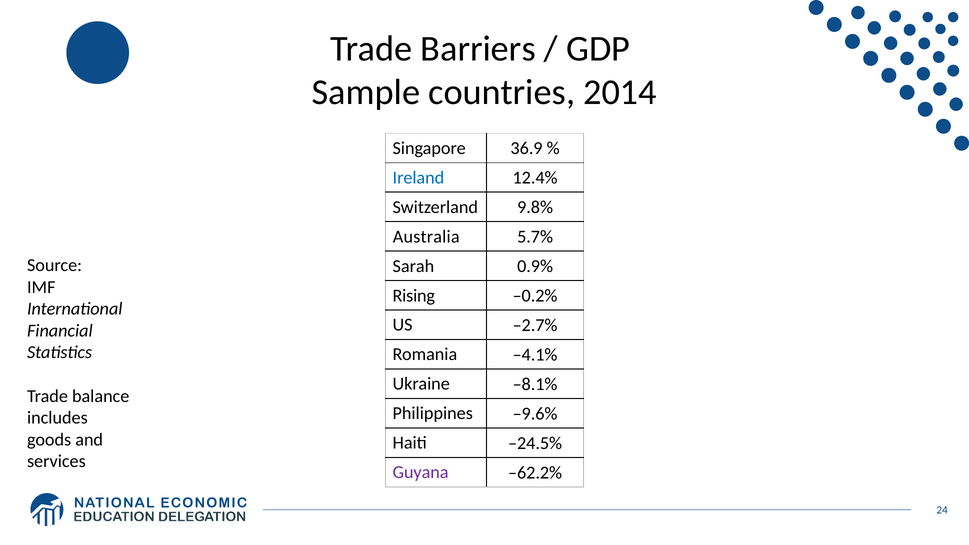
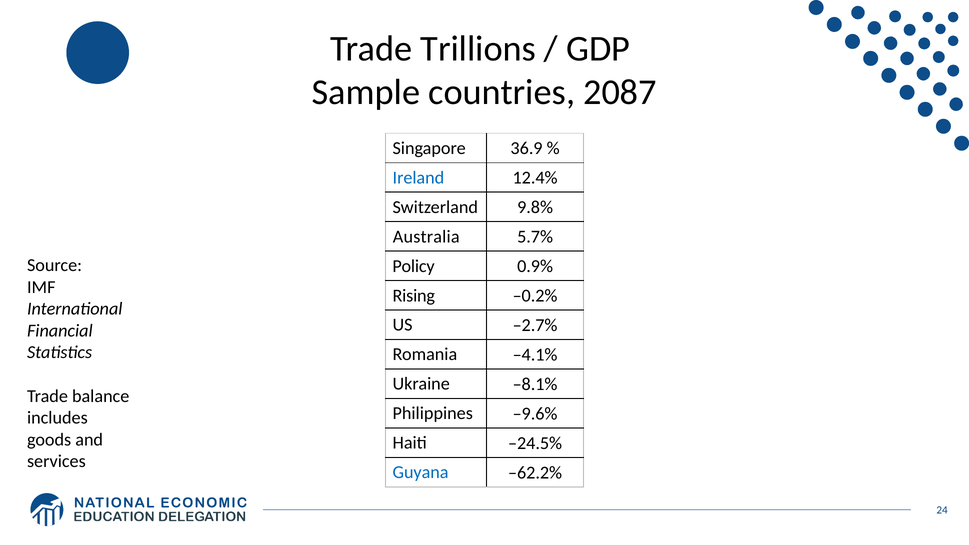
Barriers: Barriers -> Trillions
2014: 2014 -> 2087
Sarah: Sarah -> Policy
Guyana colour: purple -> blue
